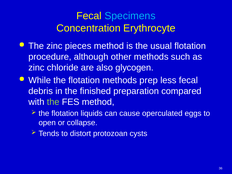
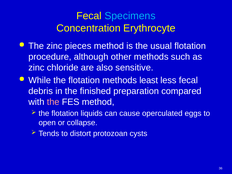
glycogen: glycogen -> sensitive
prep: prep -> least
the at (53, 102) colour: light green -> pink
